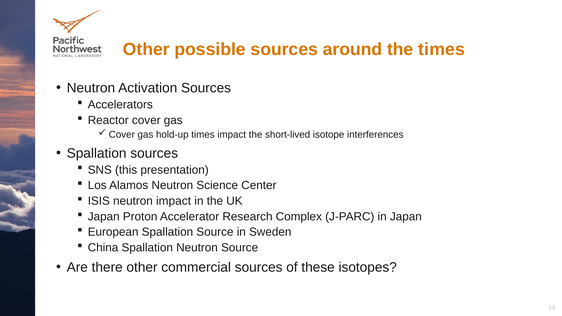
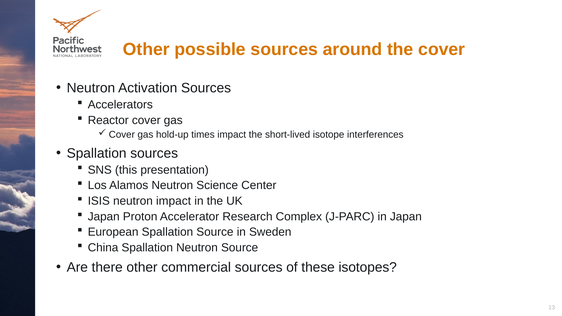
the times: times -> cover
